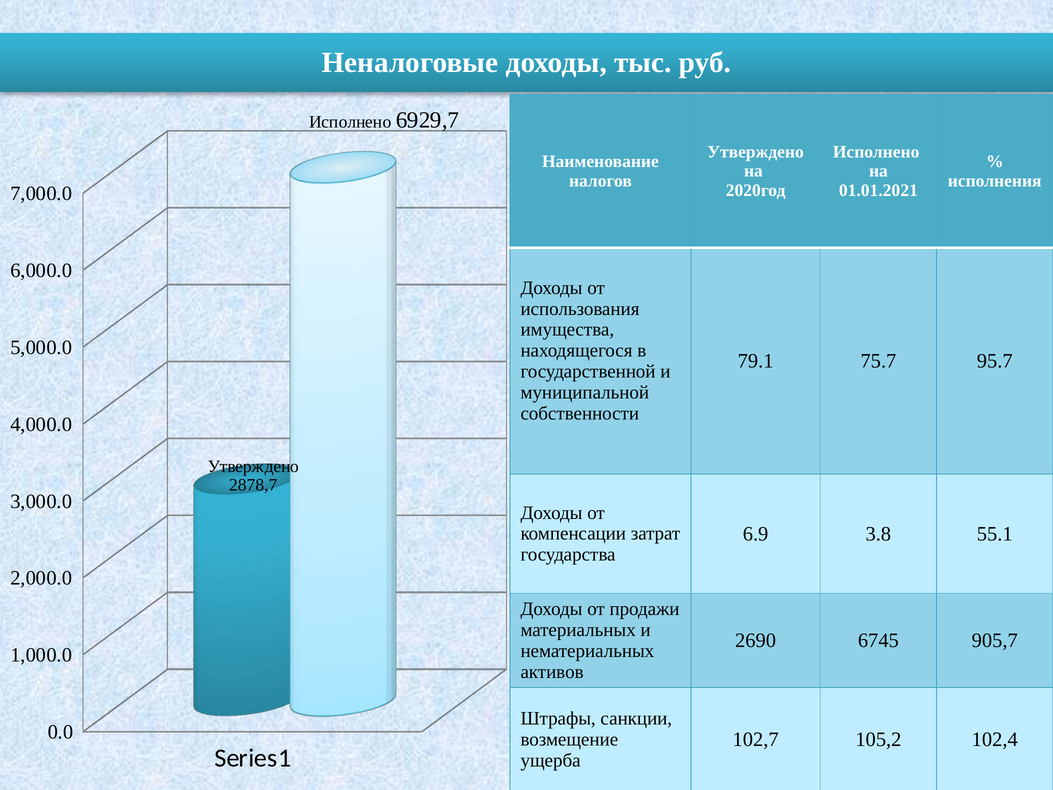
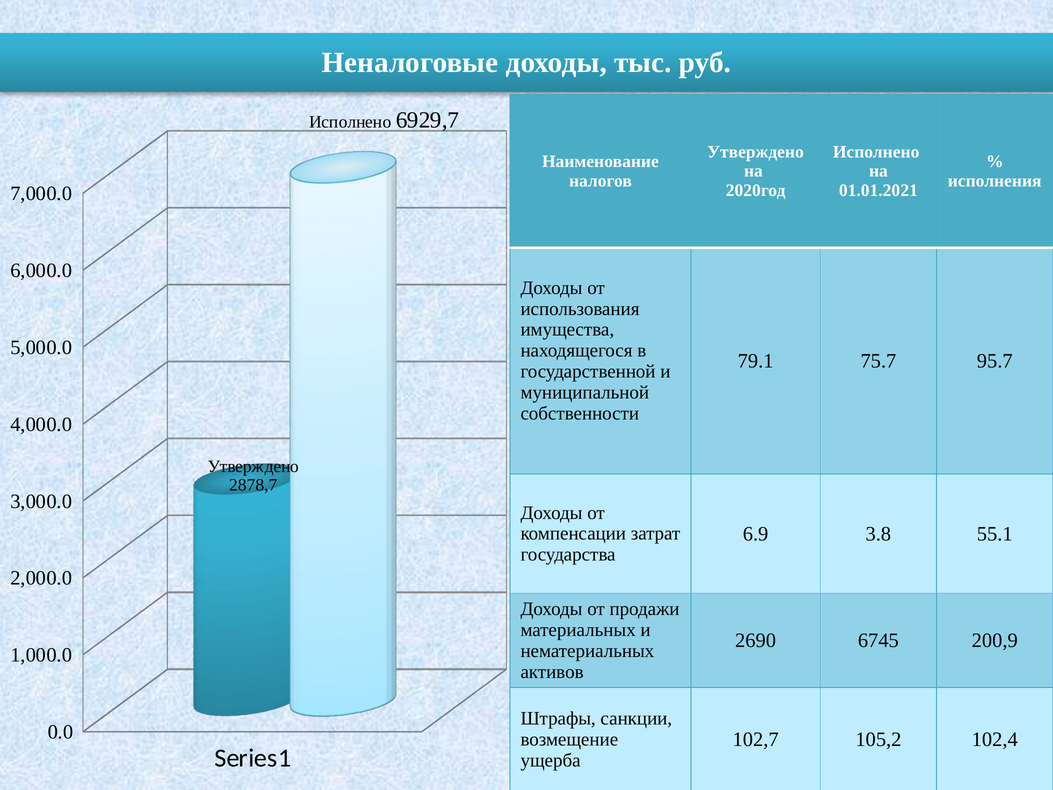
905,7: 905,7 -> 200,9
